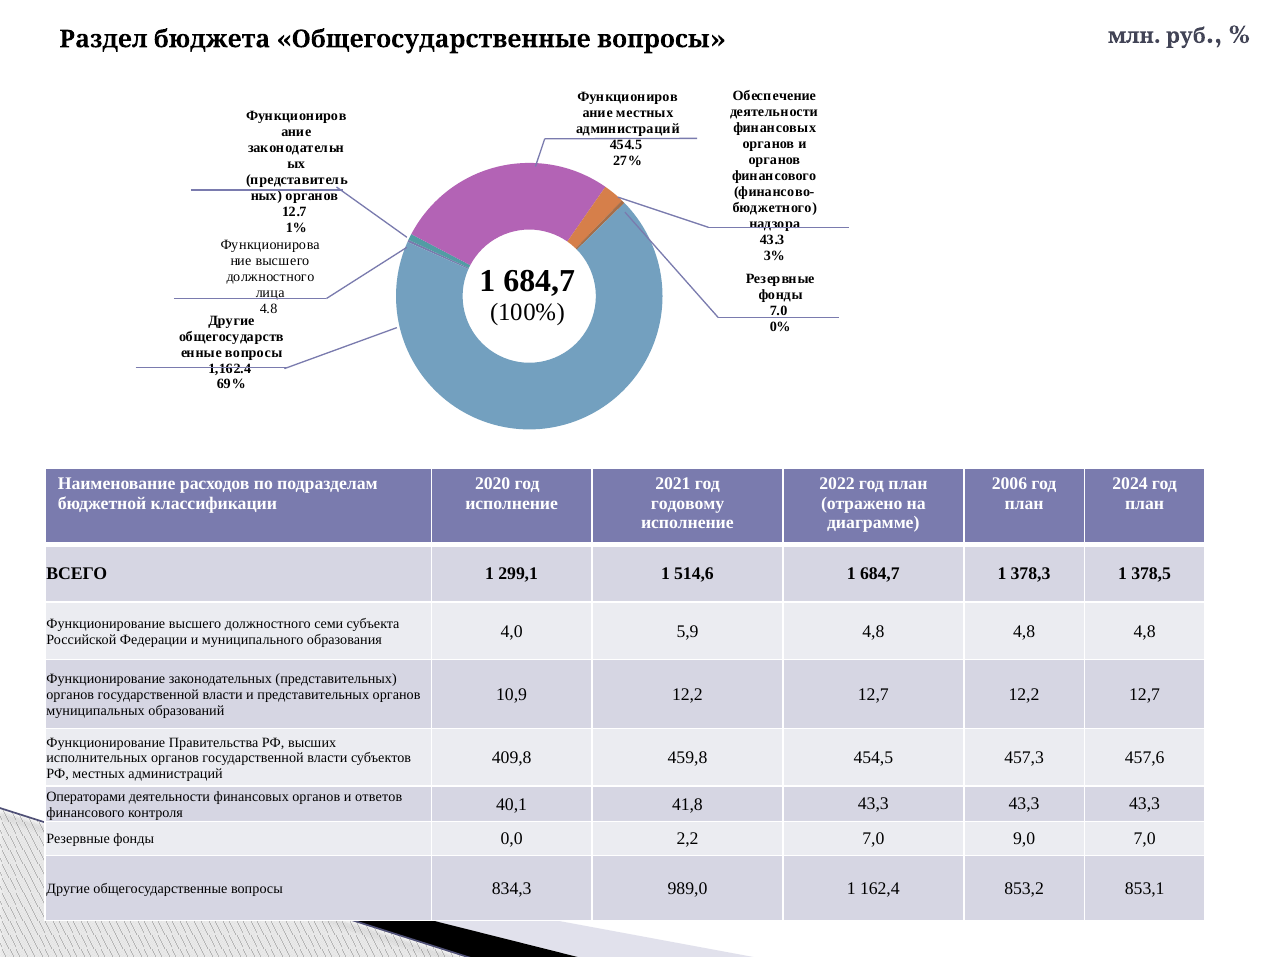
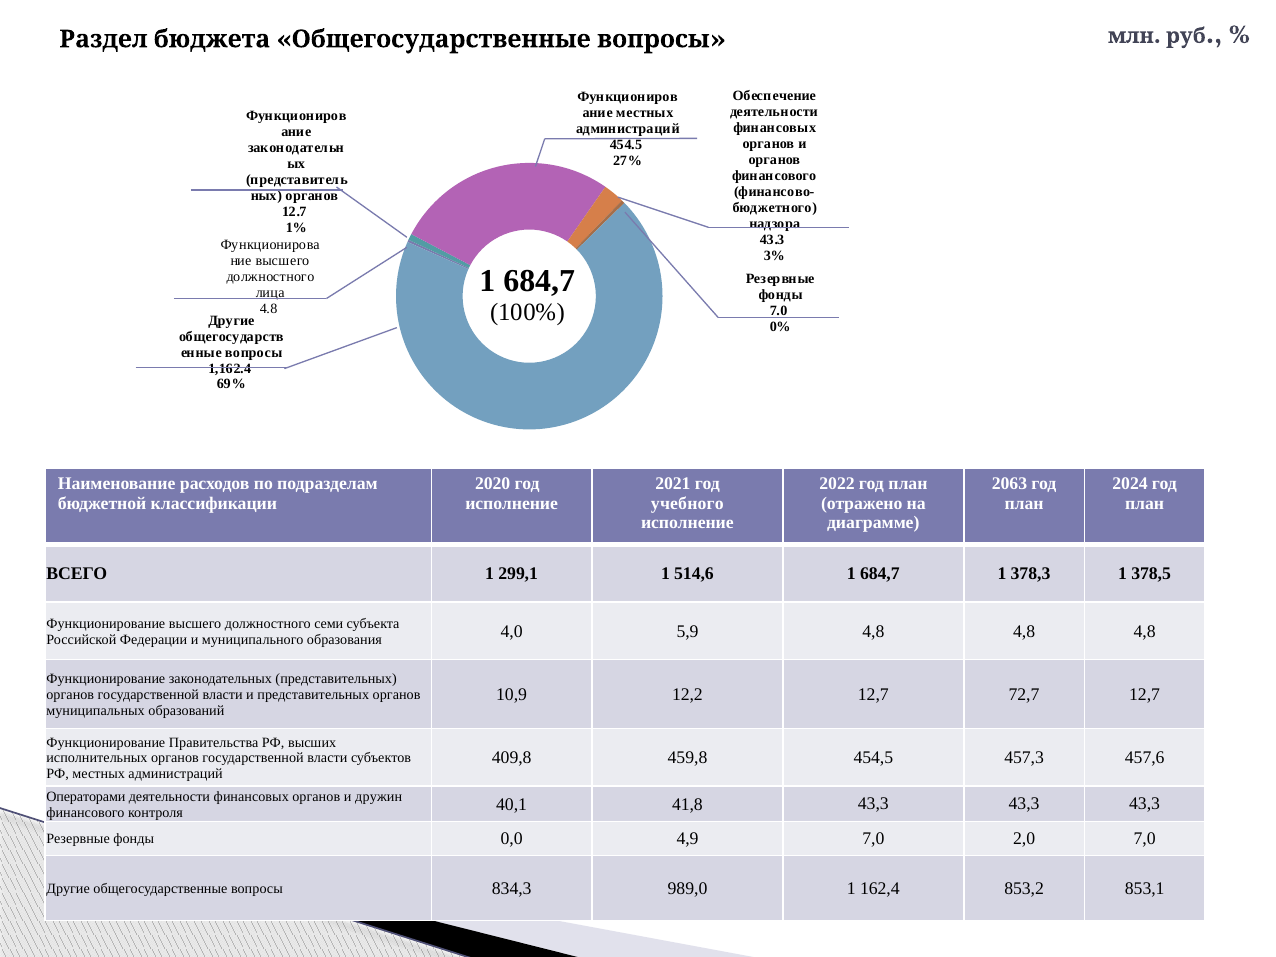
2006: 2006 -> 2063
годовому: годовому -> учебного
12,7 12,2: 12,2 -> 72,7
ответов: ответов -> дружин
2,2: 2,2 -> 4,9
9,0: 9,0 -> 2,0
